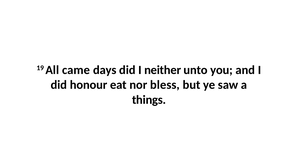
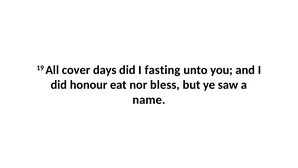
came: came -> cover
neither: neither -> fasting
things: things -> name
